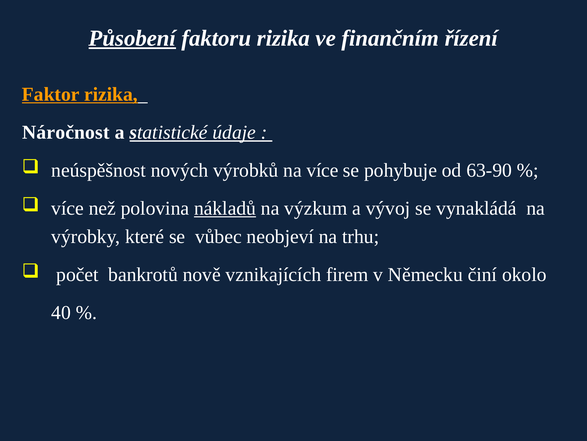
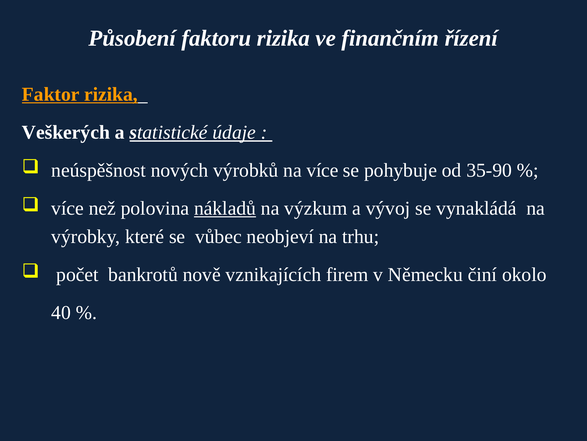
Působení underline: present -> none
Náročnost: Náročnost -> Veškerých
63-90: 63-90 -> 35-90
